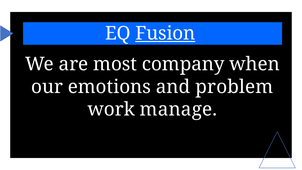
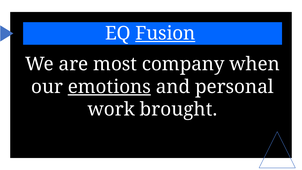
emotions underline: none -> present
problem: problem -> personal
manage: manage -> brought
